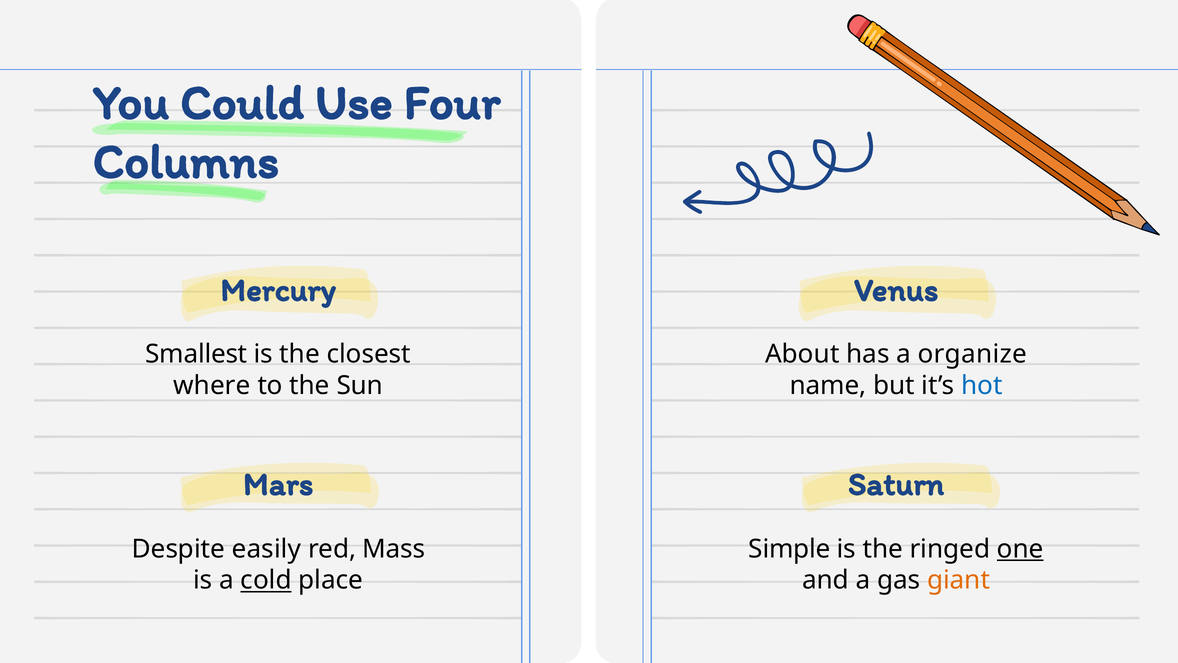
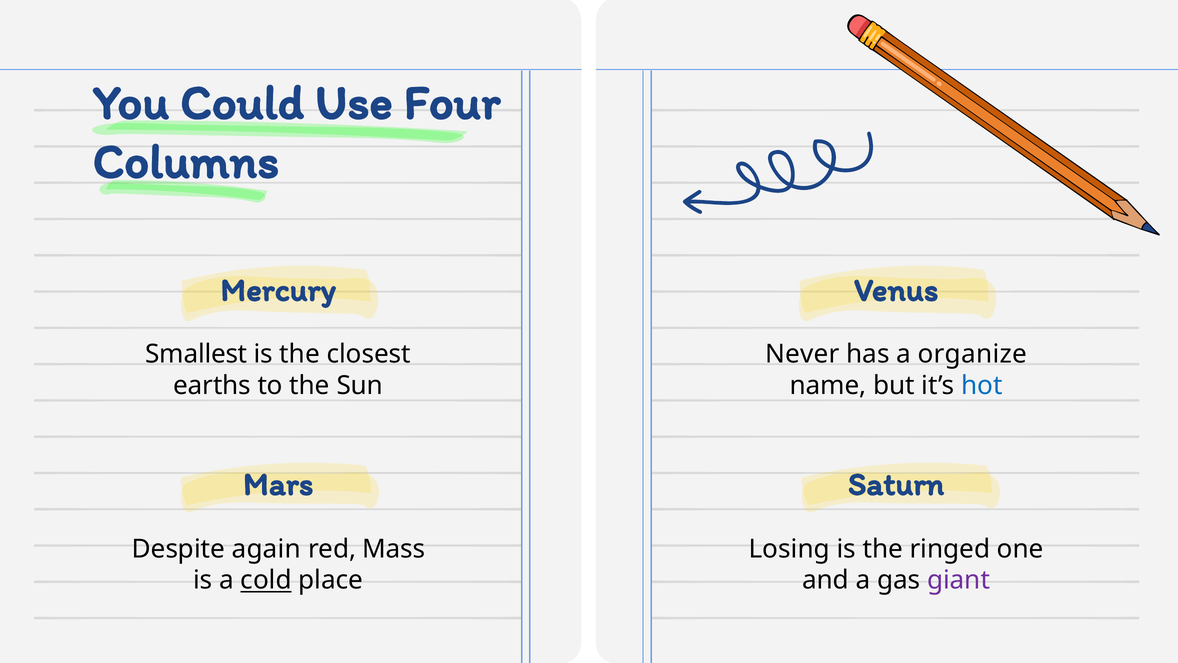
About: About -> Never
where: where -> earths
easily: easily -> again
Simple: Simple -> Losing
one underline: present -> none
giant colour: orange -> purple
